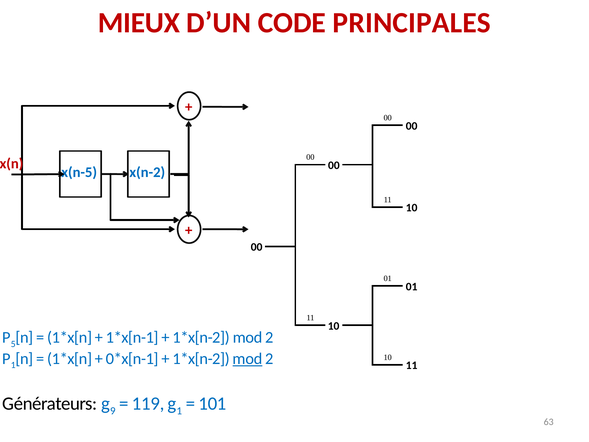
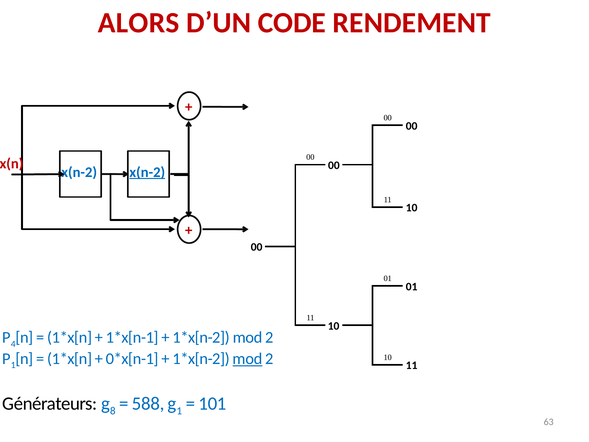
MIEUX: MIEUX -> ALORS
PRINCIPALES: PRINCIPALES -> RENDEMENT
x(n-5 at (79, 172): x(n-5 -> x(n-2
x(n-2 at (147, 172) underline: none -> present
5: 5 -> 4
9: 9 -> 8
119: 119 -> 588
